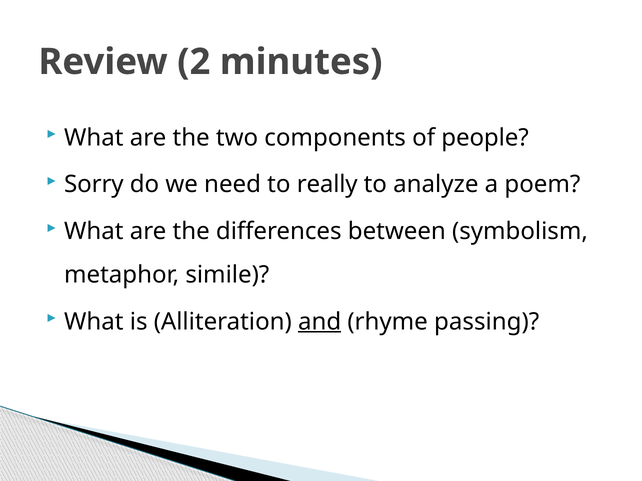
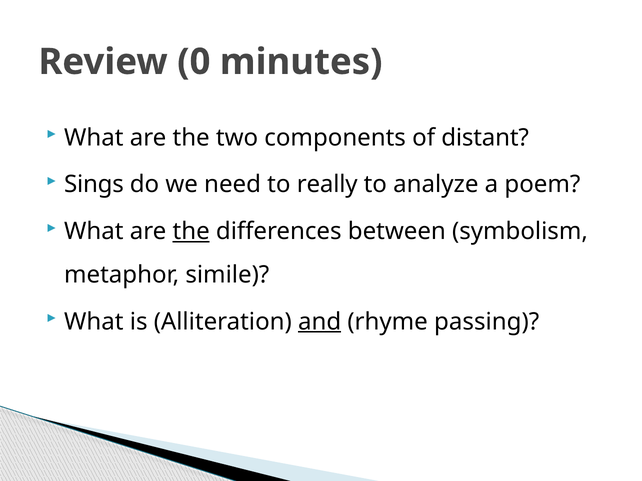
2: 2 -> 0
people: people -> distant
Sorry: Sorry -> Sings
the at (191, 232) underline: none -> present
